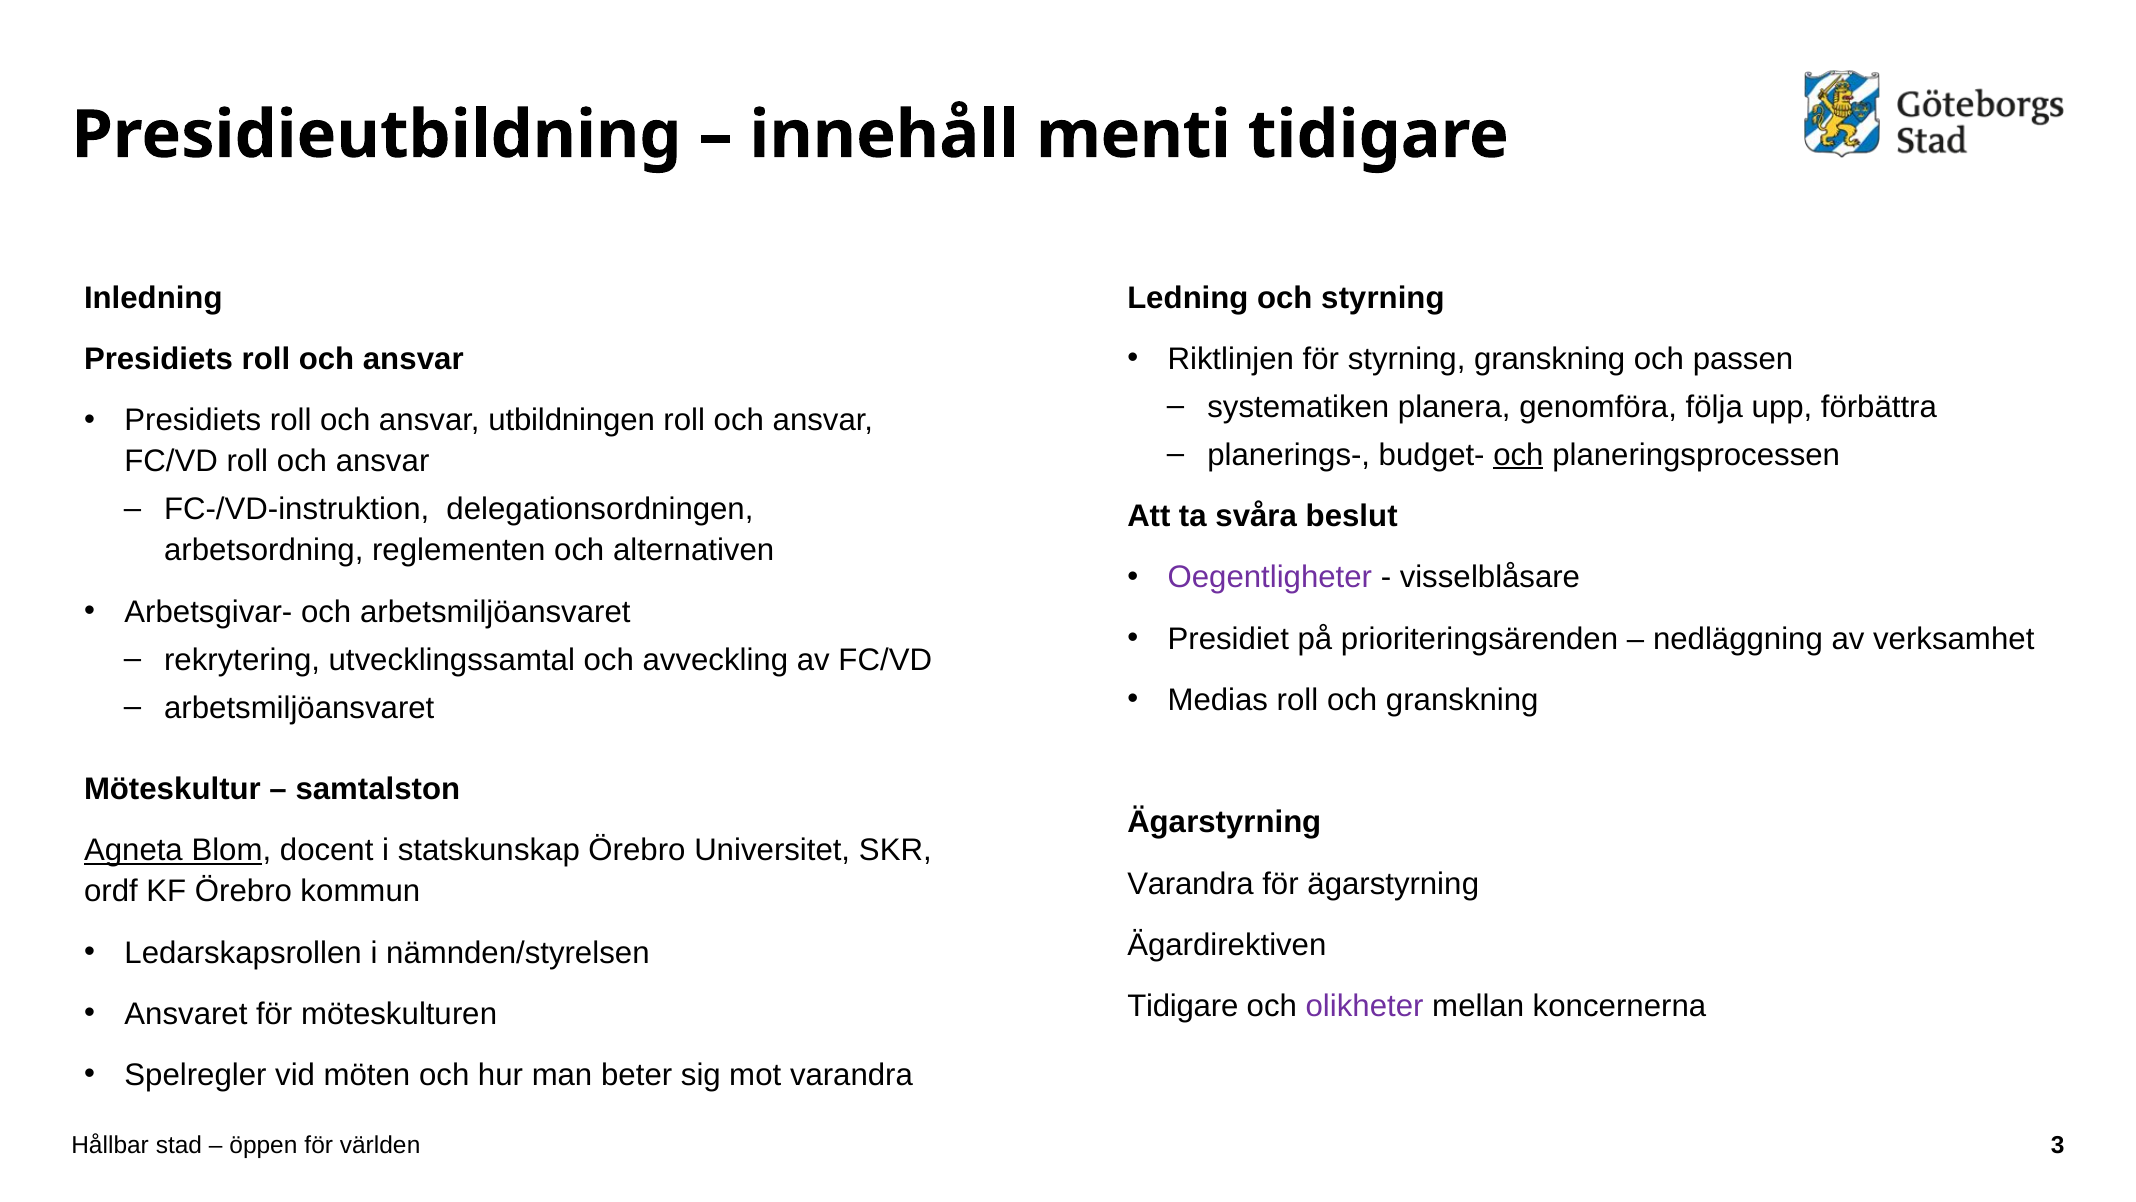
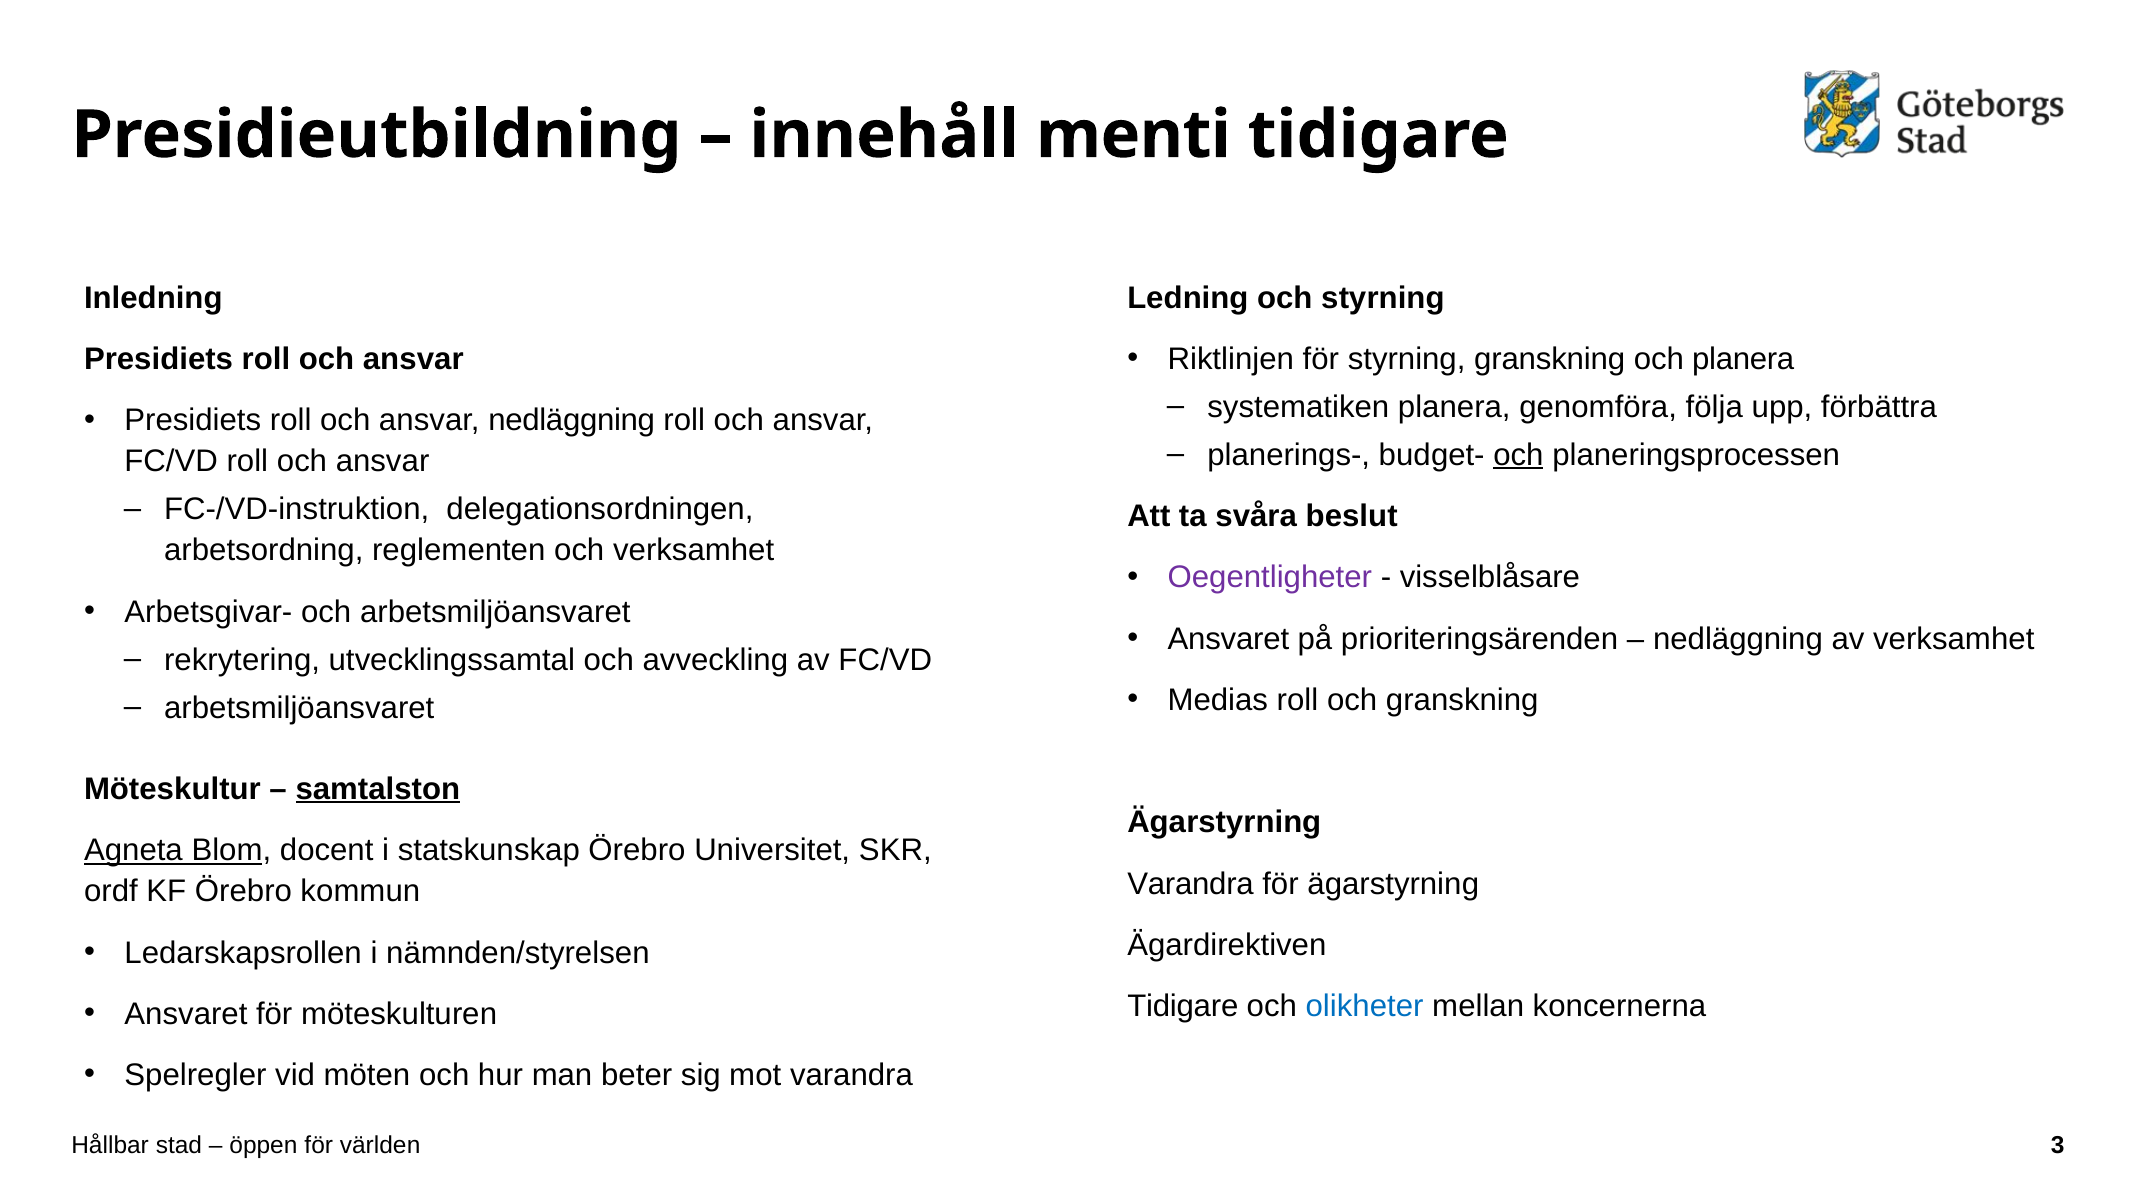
och passen: passen -> planera
ansvar utbildningen: utbildningen -> nedläggning
och alternativen: alternativen -> verksamhet
Presidiet at (1228, 638): Presidiet -> Ansvaret
samtalston underline: none -> present
olikheter colour: purple -> blue
